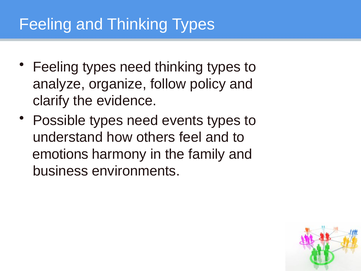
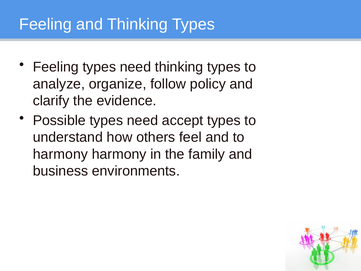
events: events -> accept
emotions at (60, 154): emotions -> harmony
